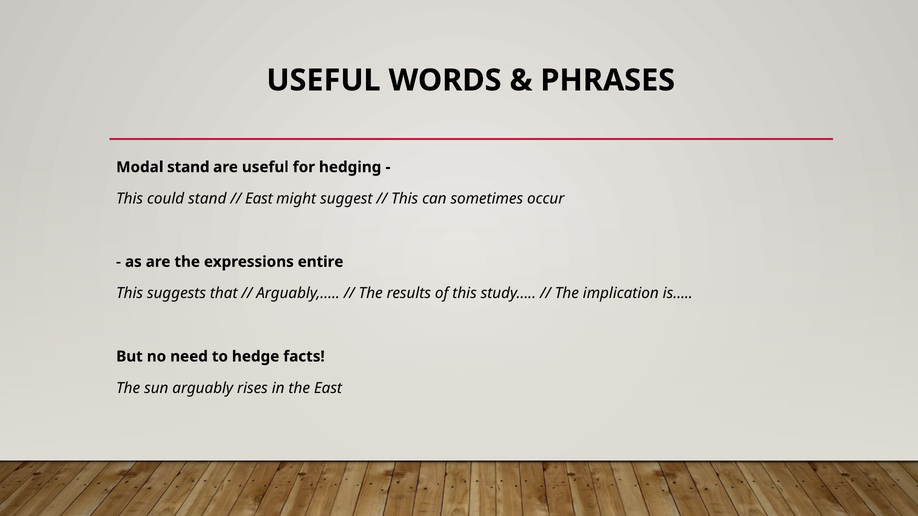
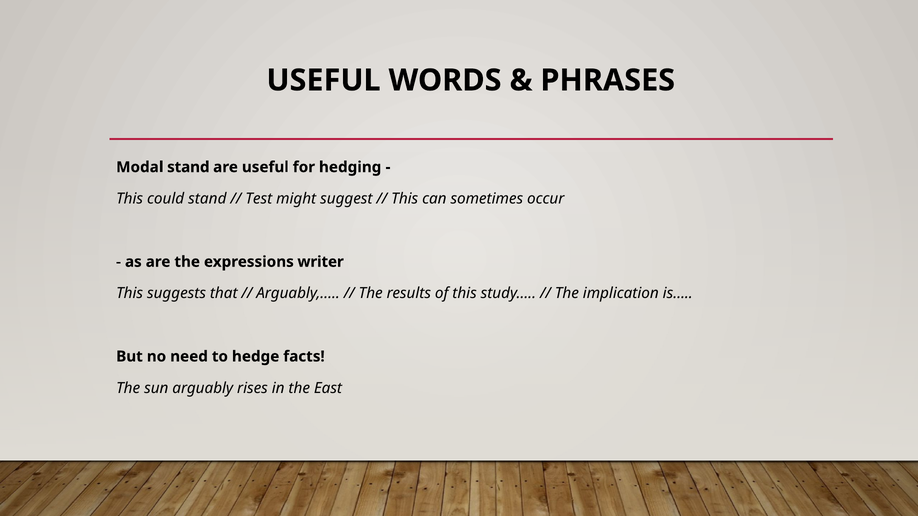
East at (259, 199): East -> Test
entire: entire -> writer
